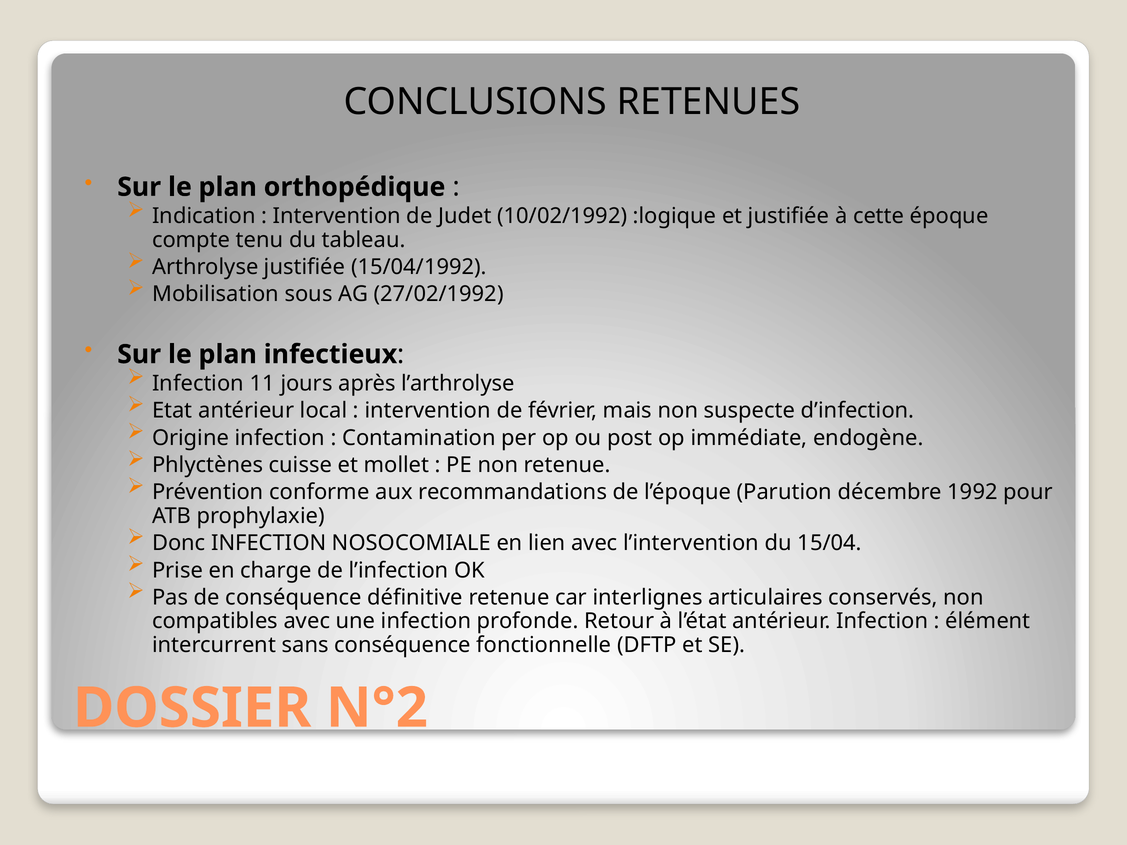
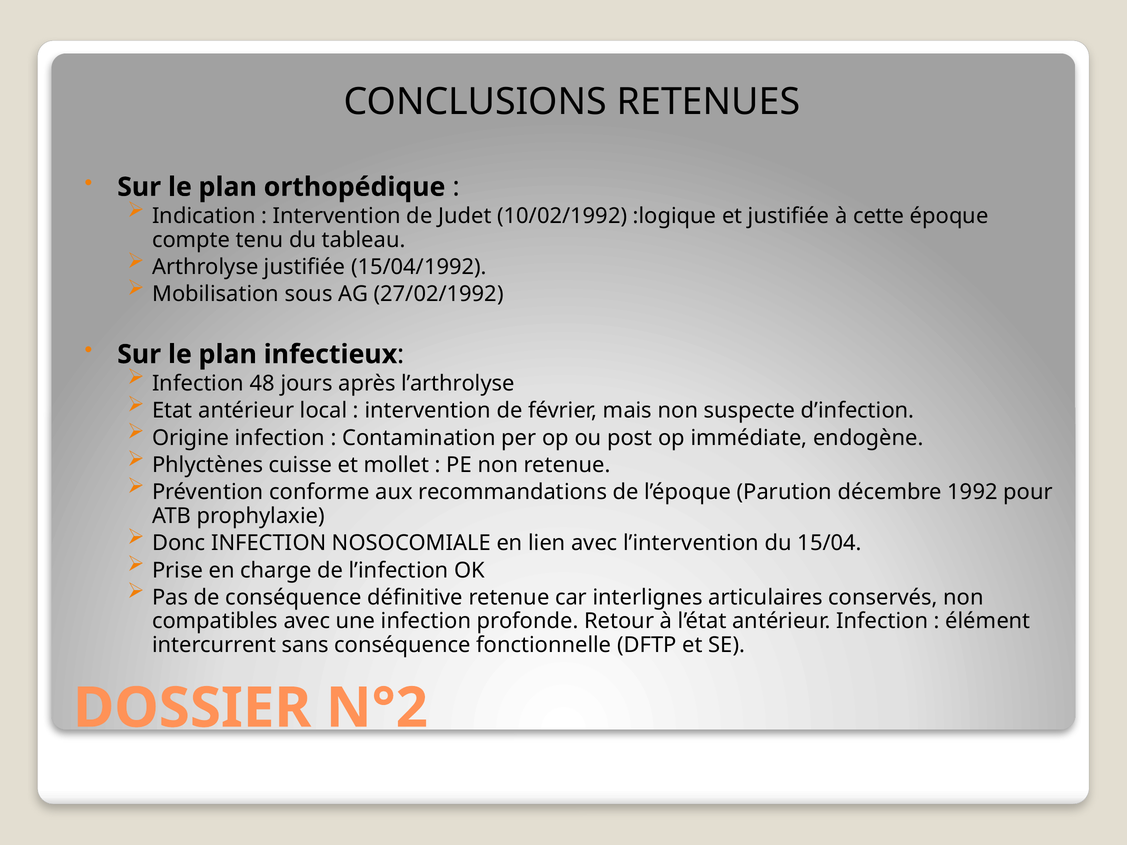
11: 11 -> 48
